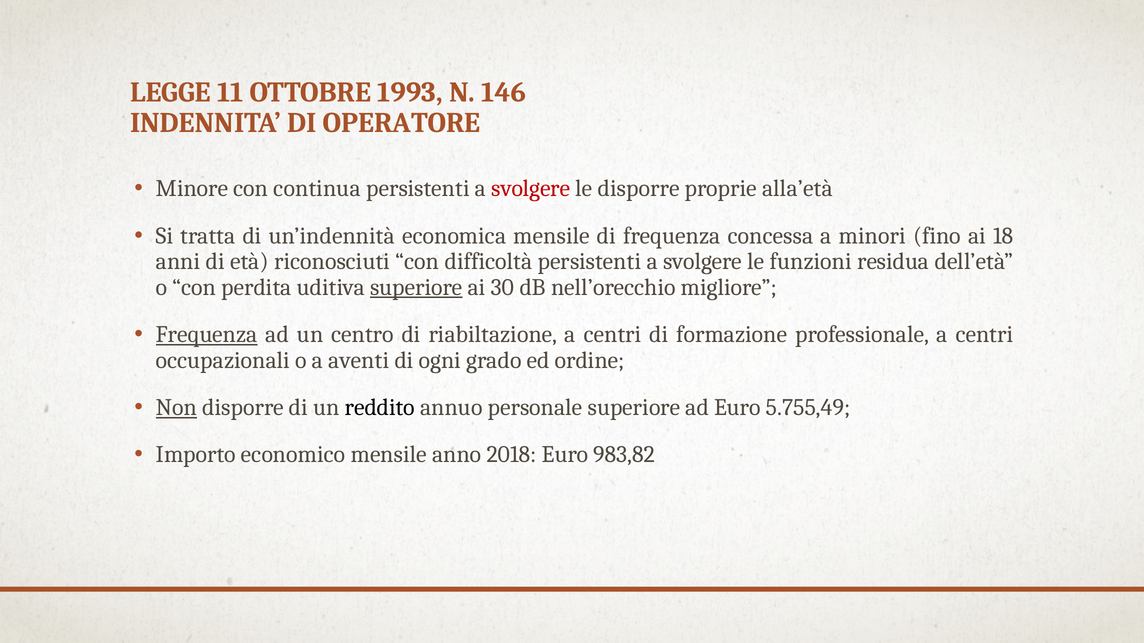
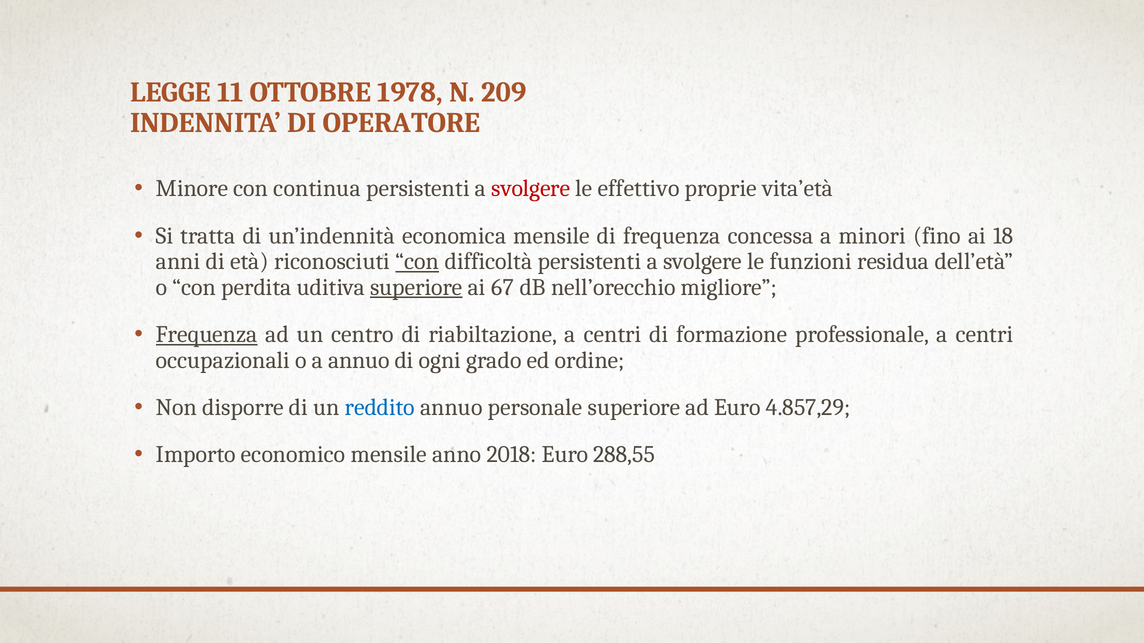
1993: 1993 -> 1978
146: 146 -> 209
le disporre: disporre -> effettivo
alla’età: alla’età -> vita’età
con at (417, 262) underline: none -> present
30: 30 -> 67
a aventi: aventi -> annuo
Non underline: present -> none
reddito colour: black -> blue
5.755,49: 5.755,49 -> 4.857,29
983,82: 983,82 -> 288,55
